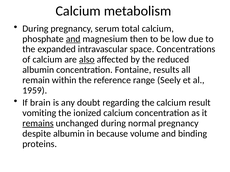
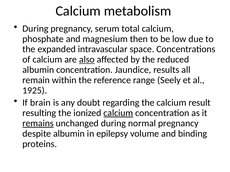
and at (73, 39) underline: present -> none
Fontaine: Fontaine -> Jaundice
1959: 1959 -> 1925
vomiting: vomiting -> resulting
calcium at (118, 113) underline: none -> present
because: because -> epilepsy
